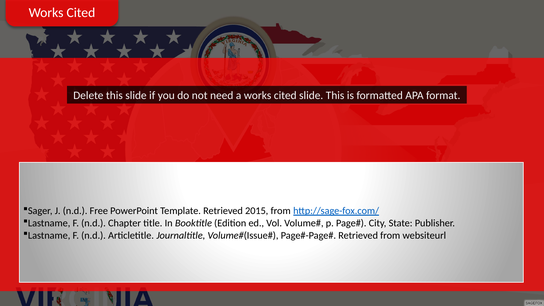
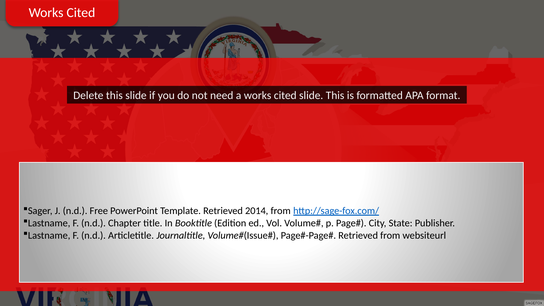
2015: 2015 -> 2014
